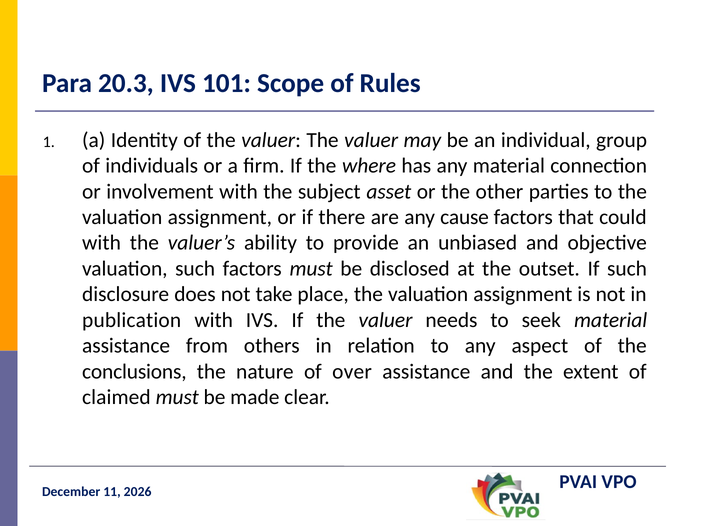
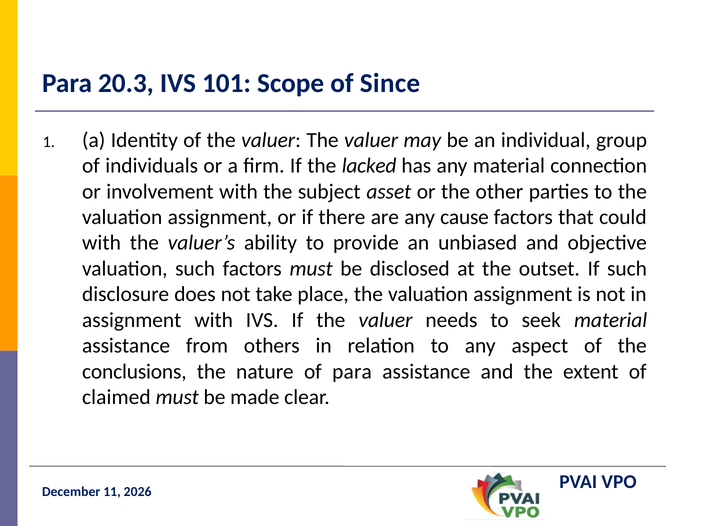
Rules: Rules -> Since
where: where -> lacked
publication at (132, 320): publication -> assignment
of over: over -> para
